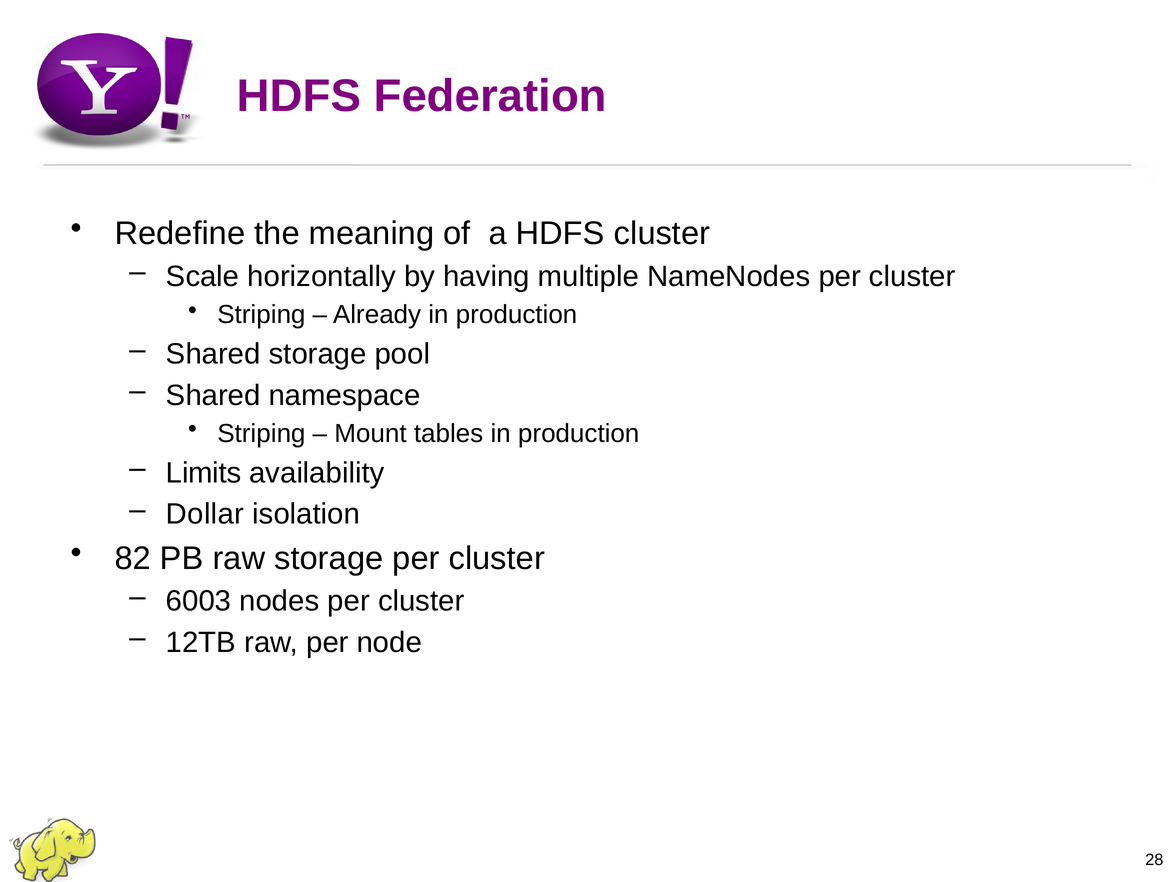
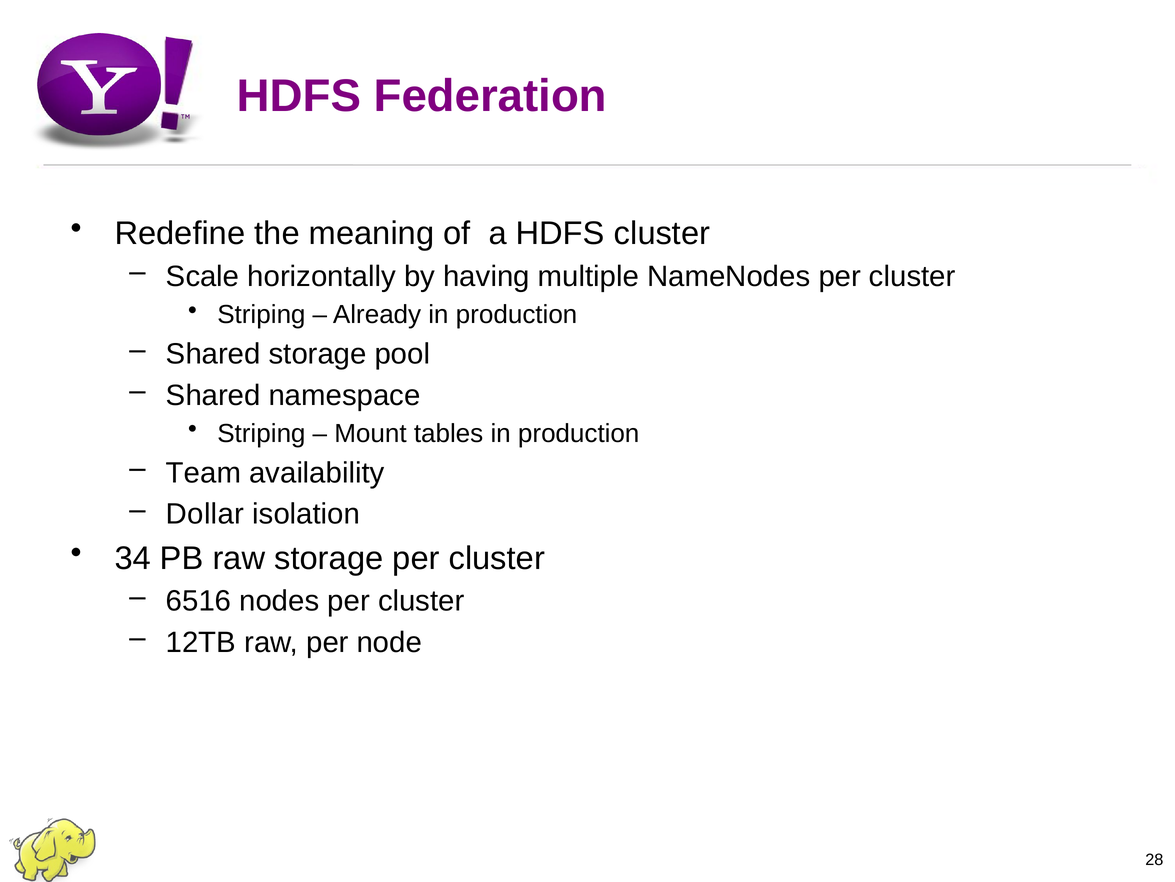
Limits: Limits -> Team
82: 82 -> 34
6003: 6003 -> 6516
